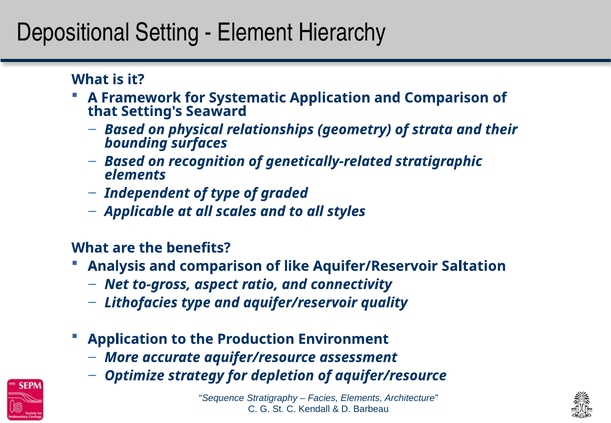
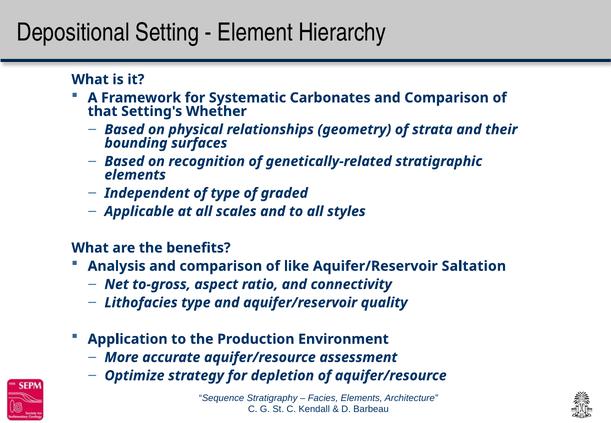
Systematic Application: Application -> Carbonates
Seaward: Seaward -> Whether
